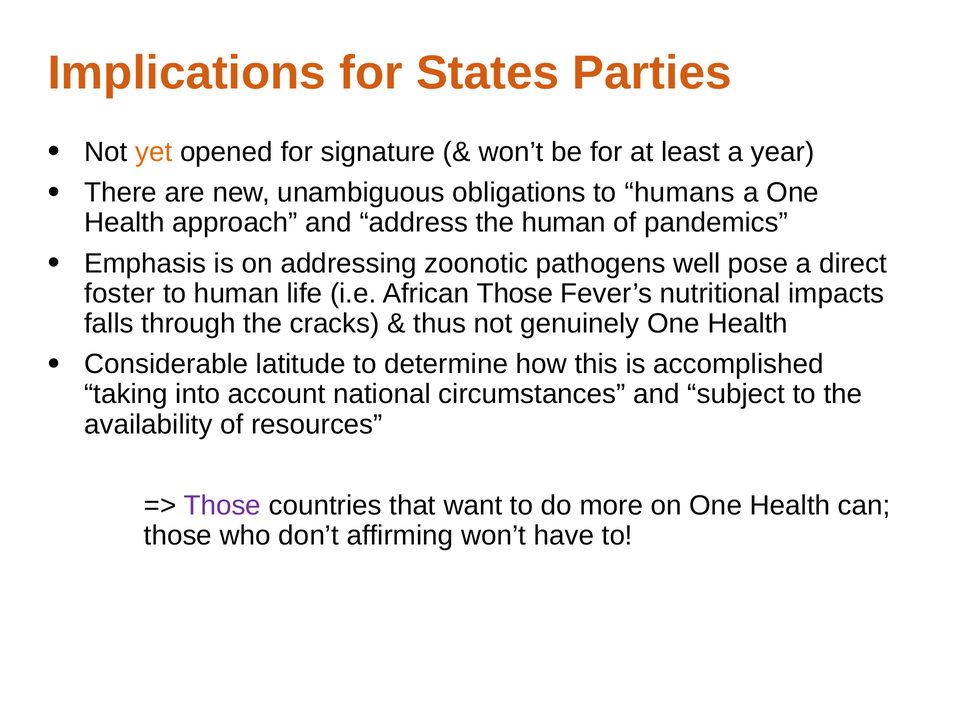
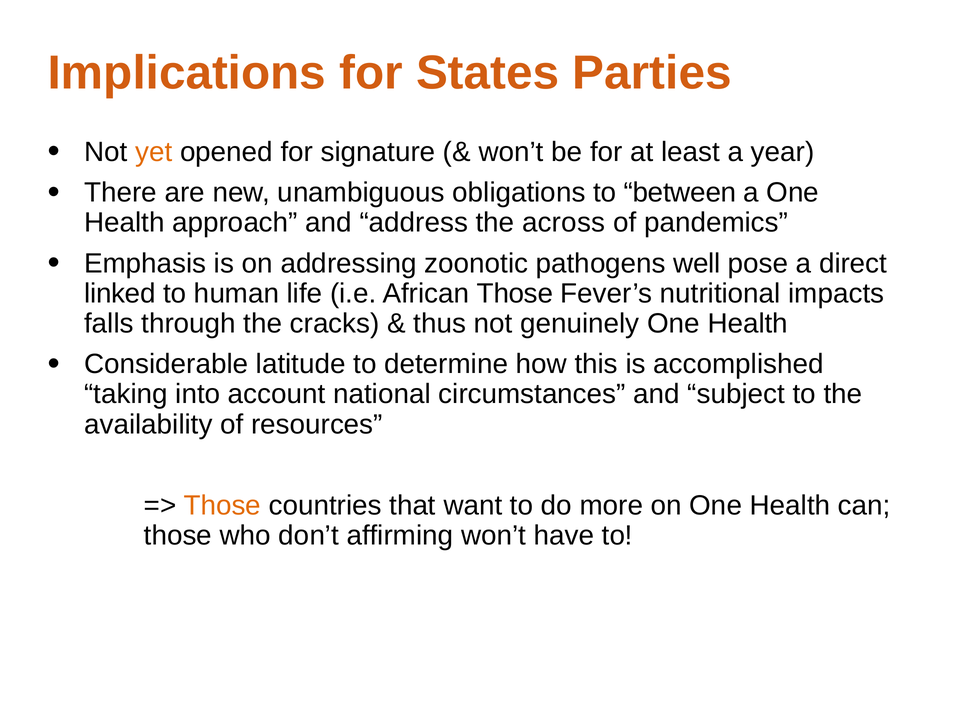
humans: humans -> between
the human: human -> across
foster: foster -> linked
Those at (222, 506) colour: purple -> orange
